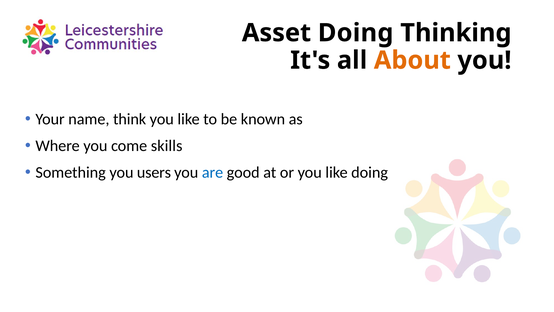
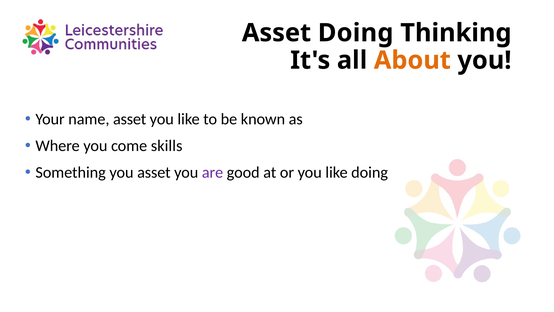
name think: think -> asset
you users: users -> asset
are colour: blue -> purple
